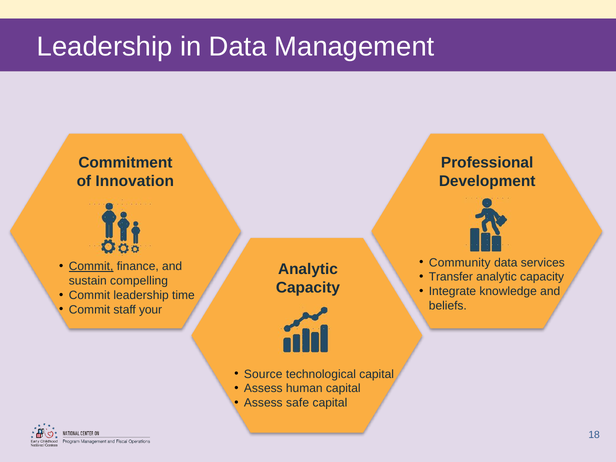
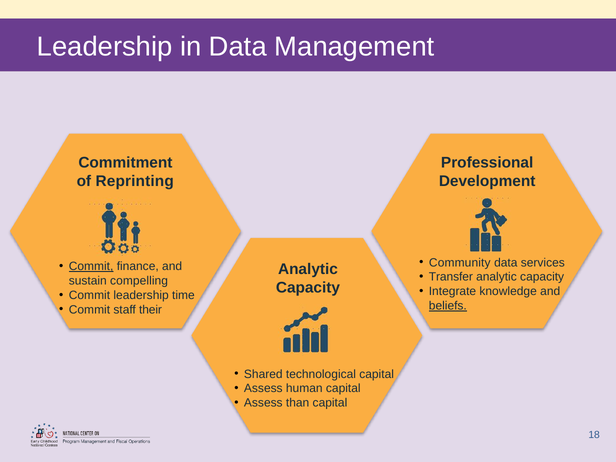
Innovation: Innovation -> Reprinting
beliefs underline: none -> present
your: your -> their
Source: Source -> Shared
safe: safe -> than
